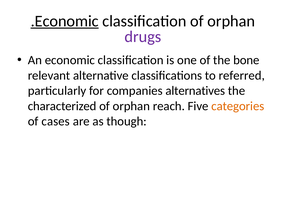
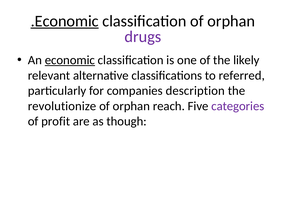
economic underline: none -> present
bone: bone -> likely
alternatives: alternatives -> description
characterized: characterized -> revolutionize
categories colour: orange -> purple
cases: cases -> profit
